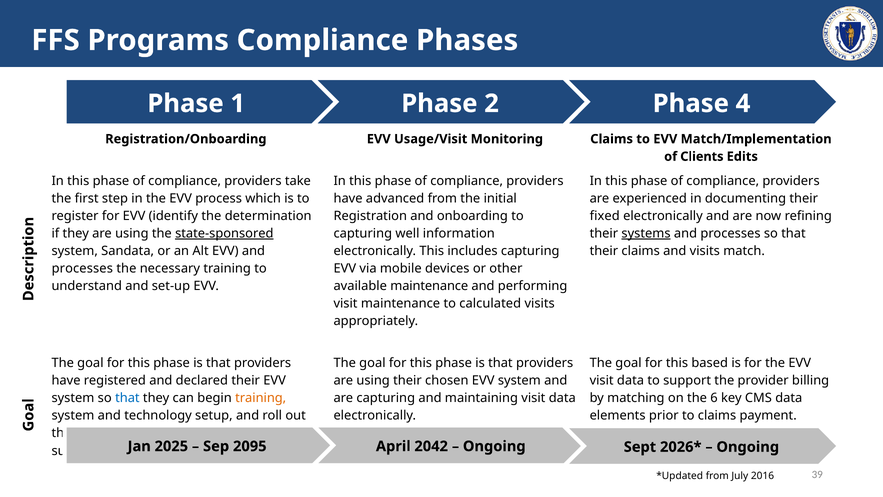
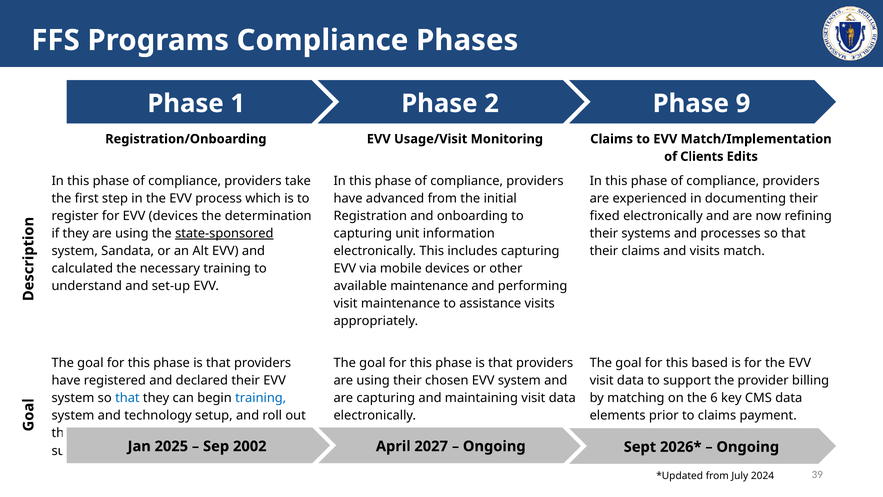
4: 4 -> 9
EVV identify: identify -> devices
well: well -> unit
systems underline: present -> none
processes at (82, 268): processes -> calculated
calculated: calculated -> assistance
training at (261, 398) colour: orange -> blue
2095: 2095 -> 2002
2042: 2042 -> 2027
2016: 2016 -> 2024
